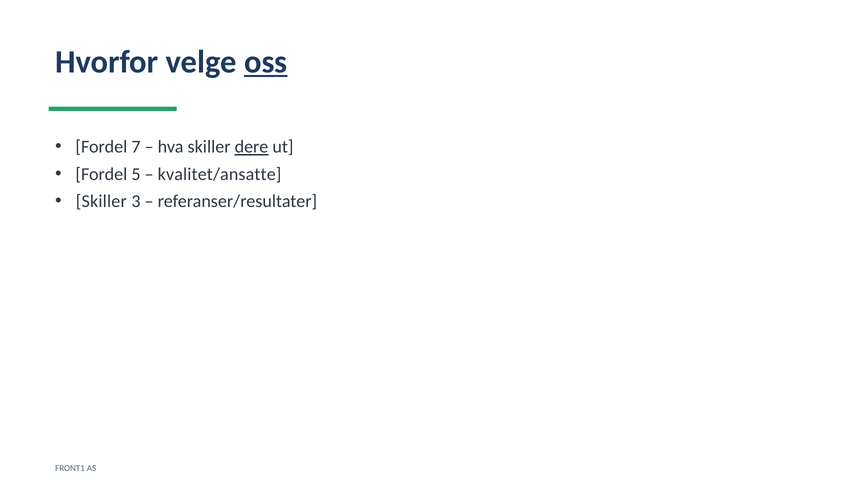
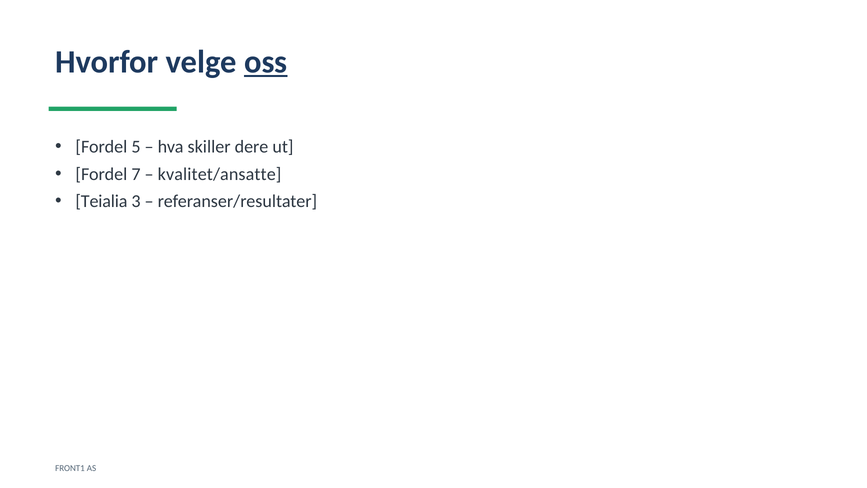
7: 7 -> 5
dere underline: present -> none
5: 5 -> 7
Skiller at (101, 201): Skiller -> Teialia
